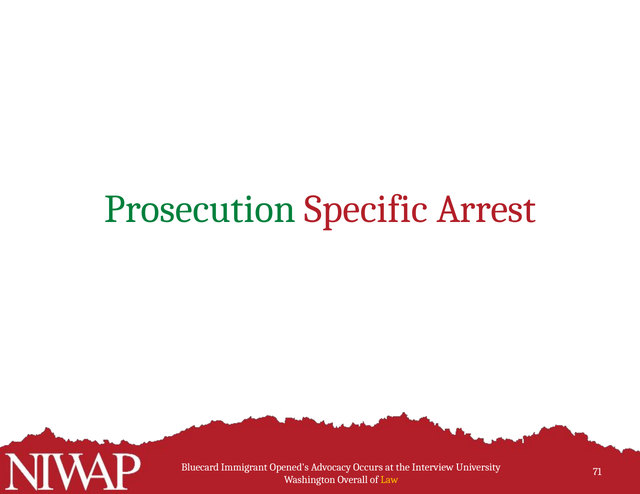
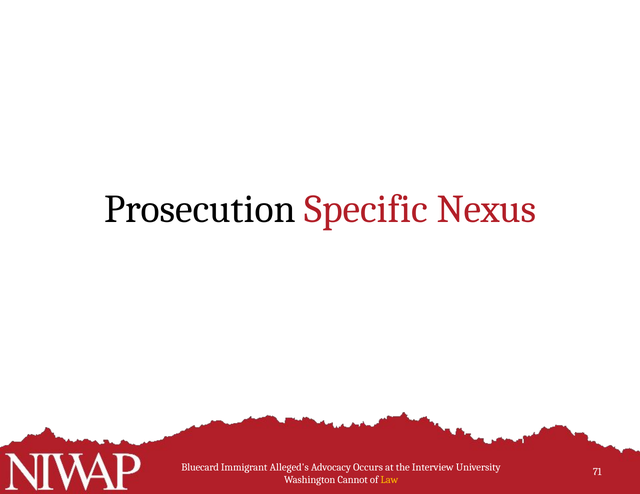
Prosecution colour: green -> black
Arrest: Arrest -> Nexus
Opened's: Opened's -> Alleged's
Overall: Overall -> Cannot
